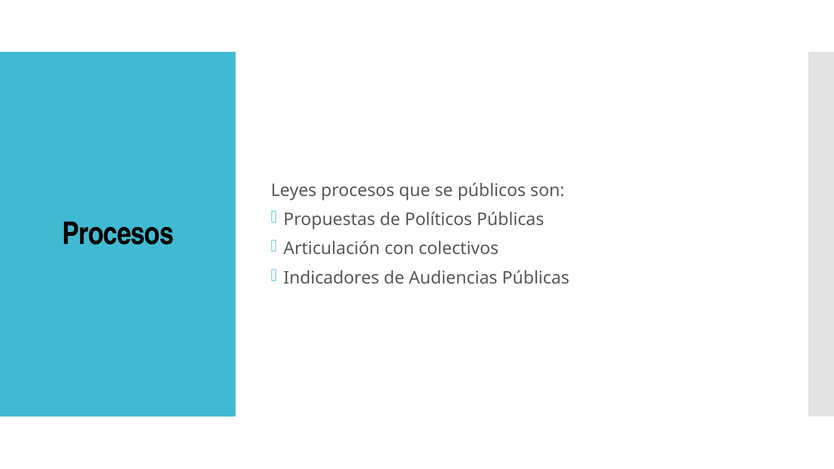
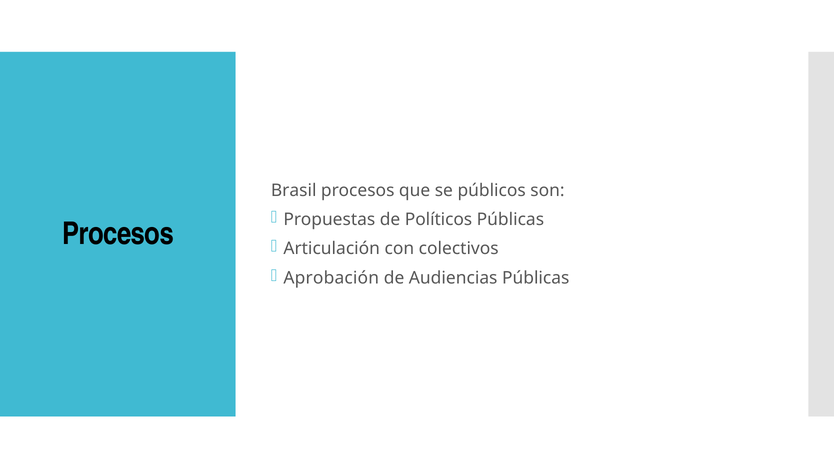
Leyes: Leyes -> Brasil
Indicadores: Indicadores -> Aprobación
